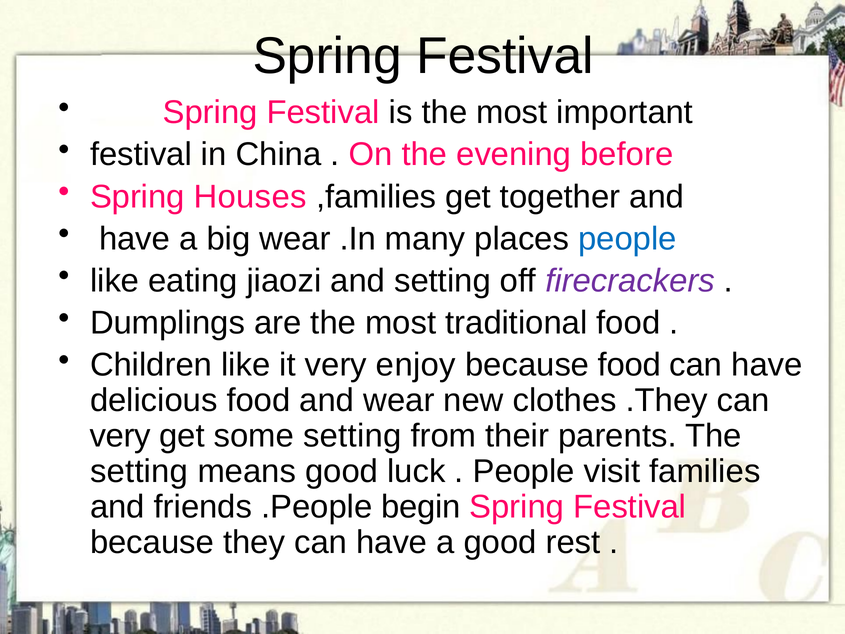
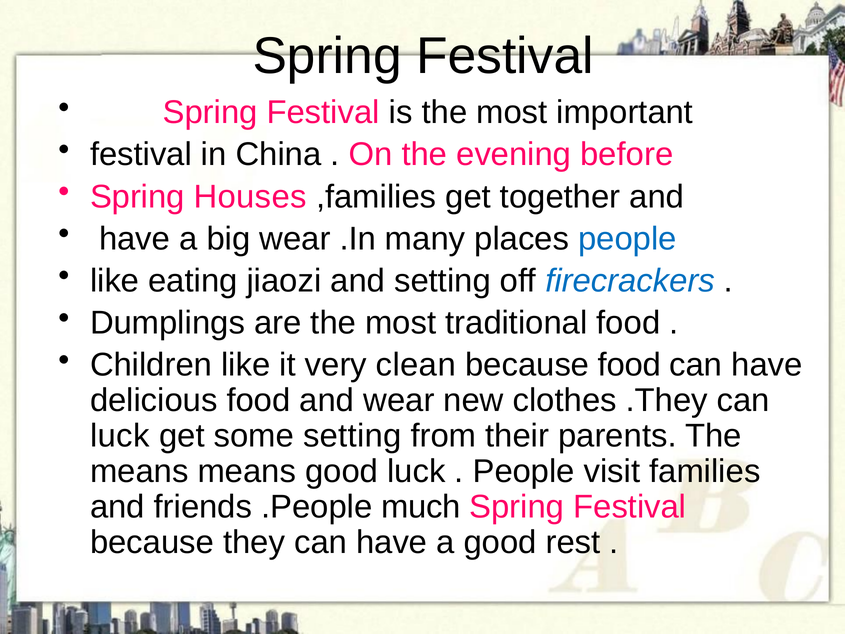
firecrackers colour: purple -> blue
enjoy: enjoy -> clean
very at (120, 436): very -> luck
setting at (139, 471): setting -> means
begin: begin -> much
